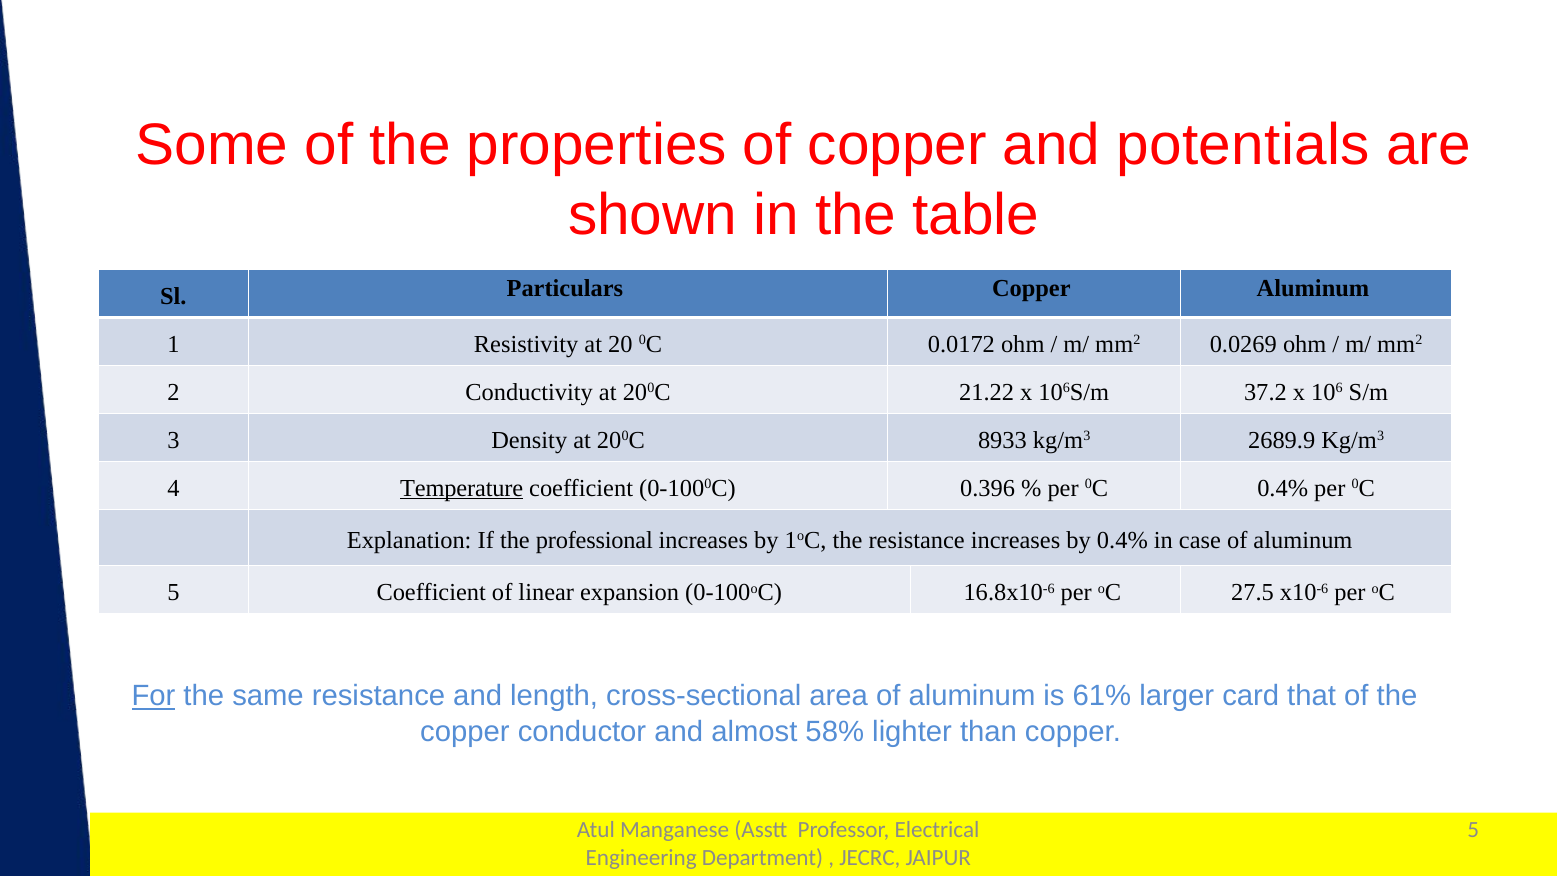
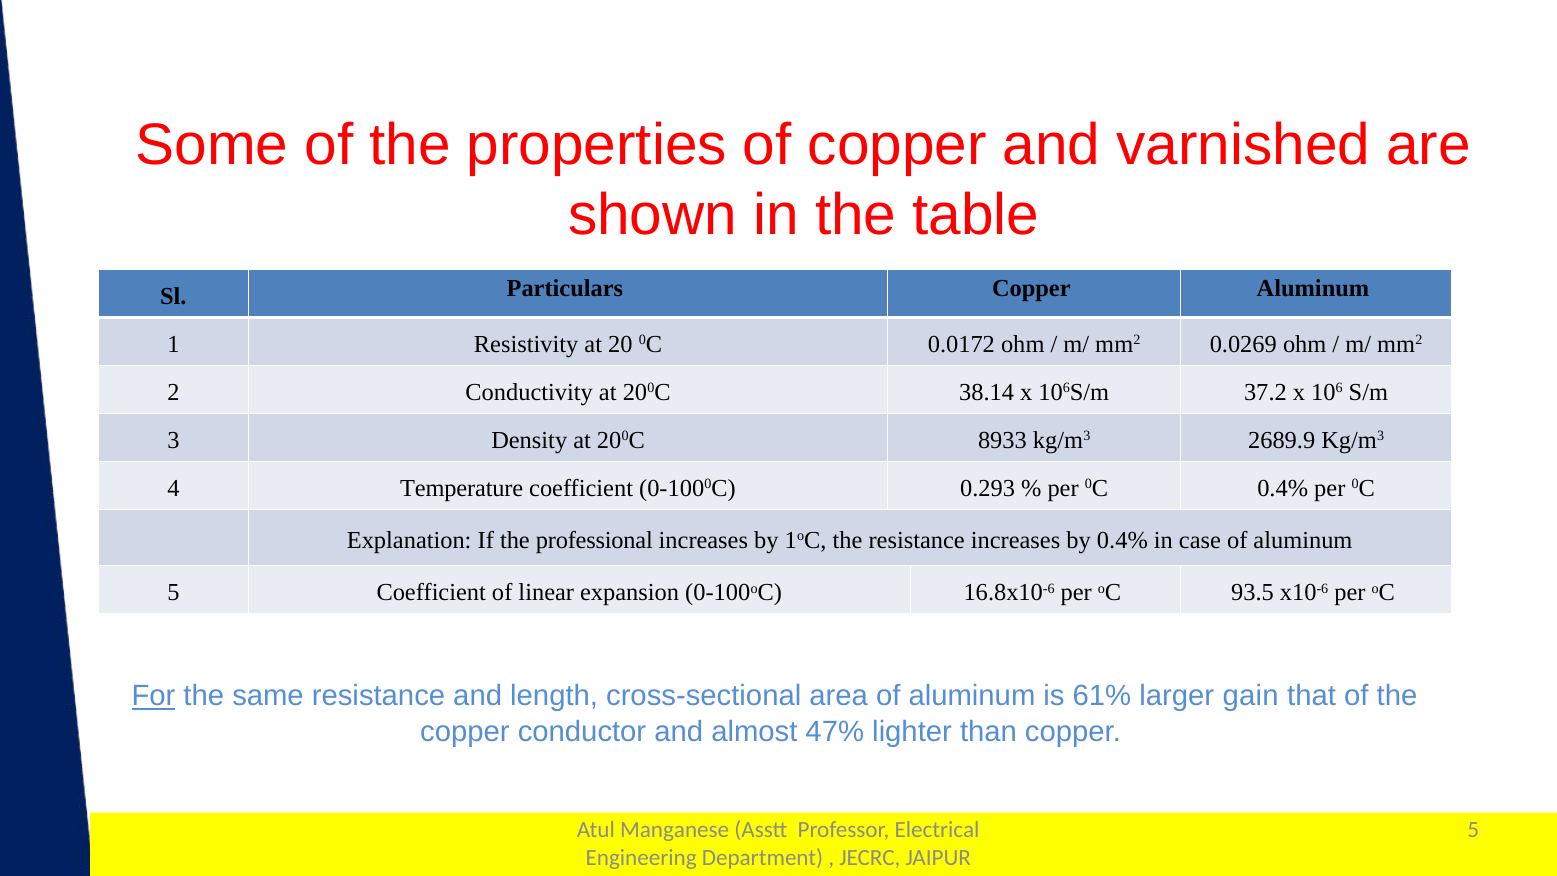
potentials: potentials -> varnished
21.22: 21.22 -> 38.14
Temperature underline: present -> none
0.396: 0.396 -> 0.293
27.5: 27.5 -> 93.5
card: card -> gain
58%: 58% -> 47%
